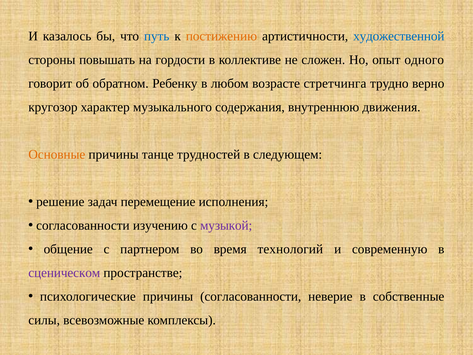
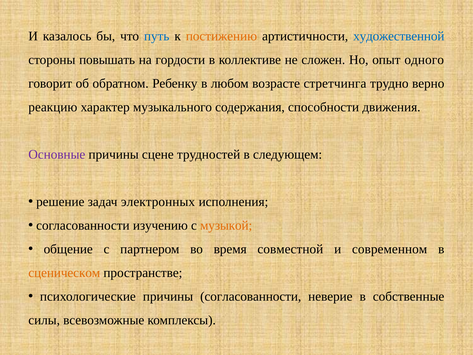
кругозор: кругозор -> реакцию
внутреннюю: внутреннюю -> способности
Основные colour: orange -> purple
танце: танце -> сцене
перемещение: перемещение -> электронных
музыкой colour: purple -> orange
технологий: технологий -> совместной
современную: современную -> современном
сценическом colour: purple -> orange
